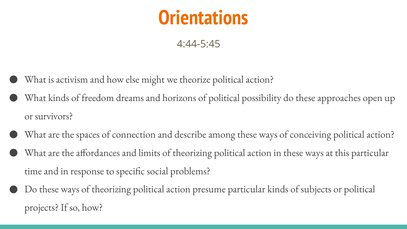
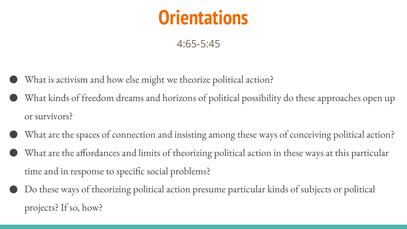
4:44-5:45: 4:44-5:45 -> 4:65-5:45
describe: describe -> insisting
